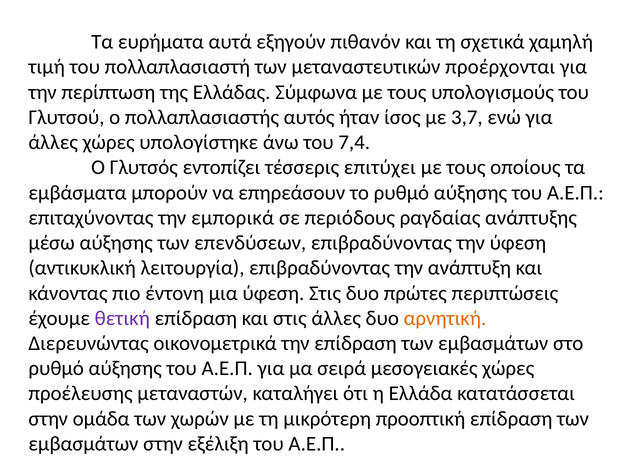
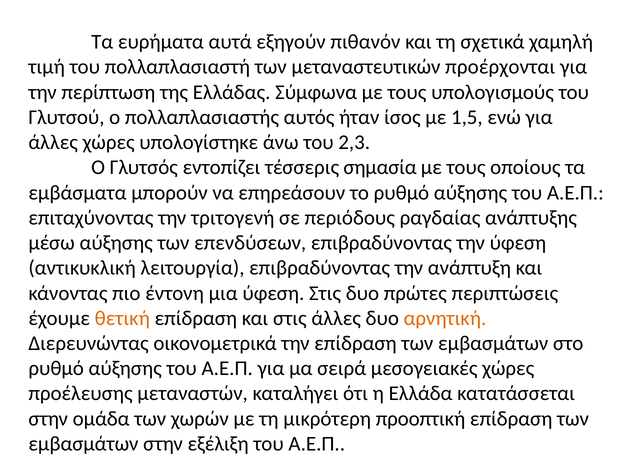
3,7: 3,7 -> 1,5
7,4: 7,4 -> 2,3
επιτύχει: επιτύχει -> σημασία
εμπορικά: εμπορικά -> τριτογενή
θετική colour: purple -> orange
